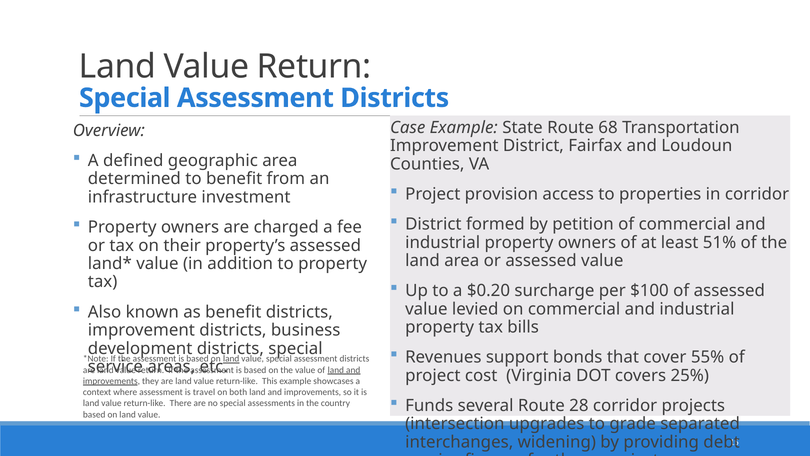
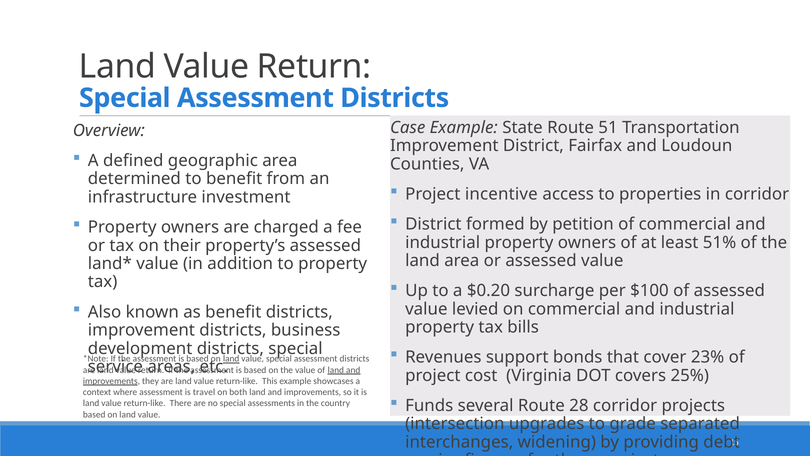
68: 68 -> 51
provision: provision -> incentive
55%: 55% -> 23%
